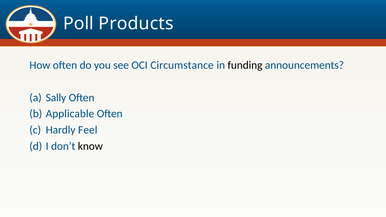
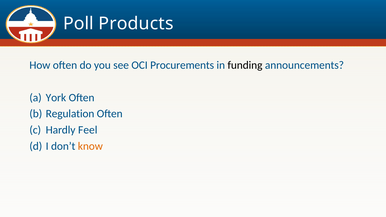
Circumstance: Circumstance -> Procurements
Sally: Sally -> York
Applicable: Applicable -> Regulation
know colour: black -> orange
